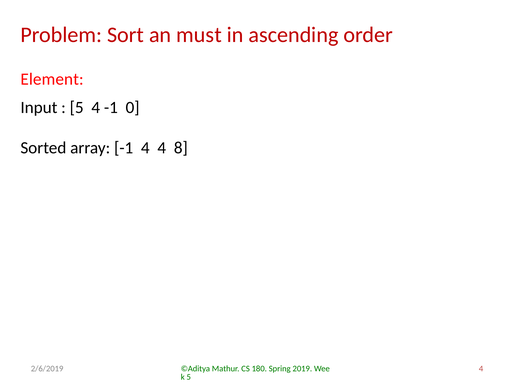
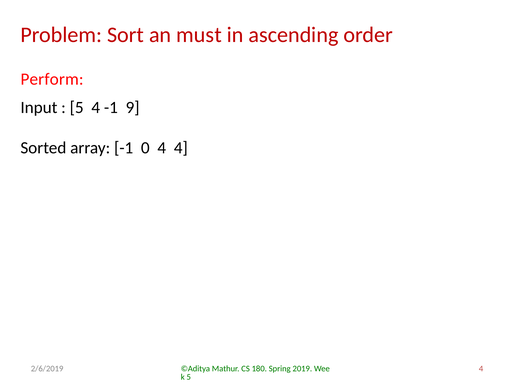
Element: Element -> Perform
0: 0 -> 9
-1 4: 4 -> 0
4 8: 8 -> 4
